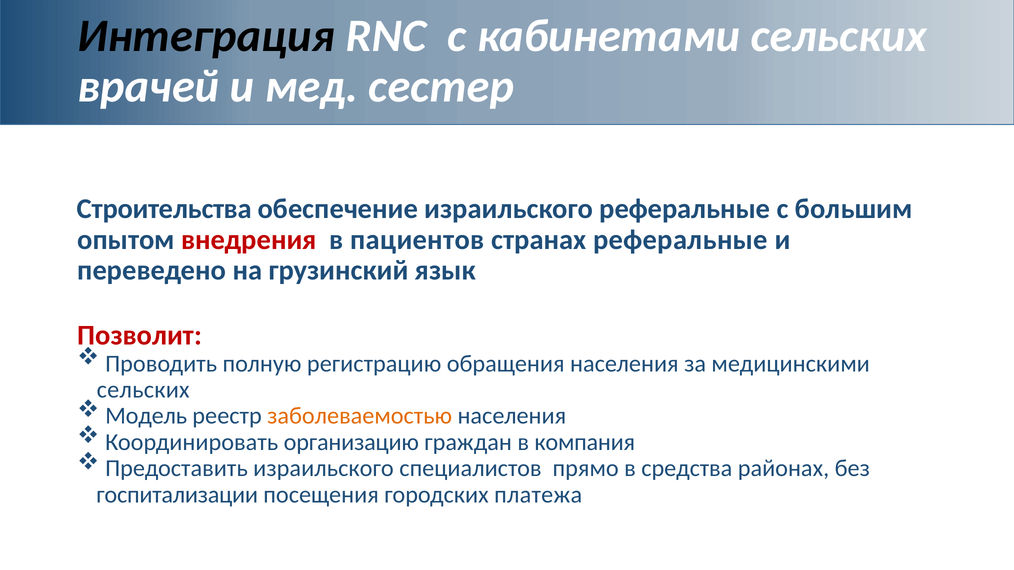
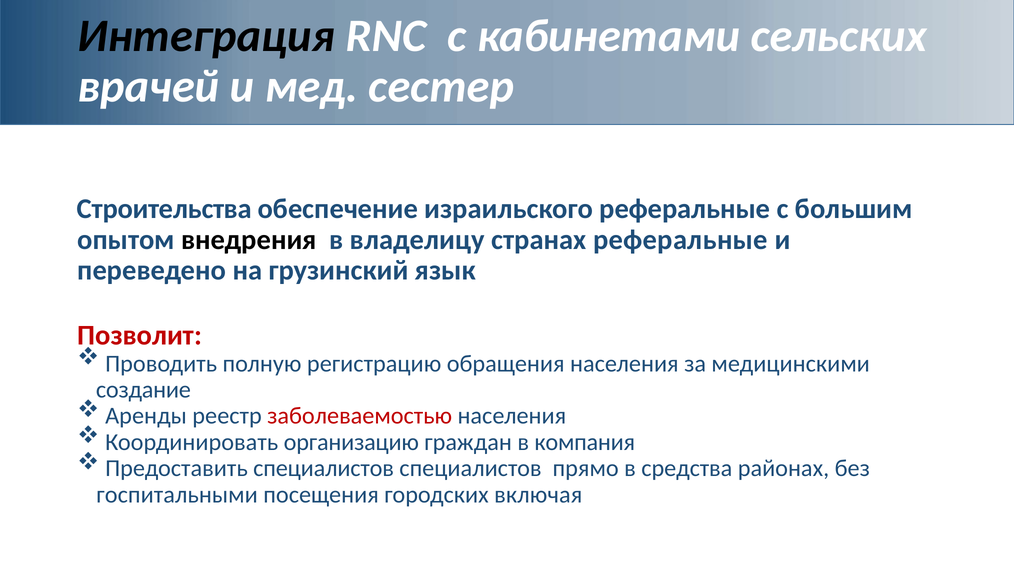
внедрения colour: red -> black
пациентов: пациентов -> владелицу
сельских at (143, 390): сельских -> создание
Модель: Модель -> Аренды
заболеваемостью colour: orange -> red
Предоставить израильского: израильского -> специалистов
госпитализации: госпитализации -> госпитальными
платежа: платежа -> включая
